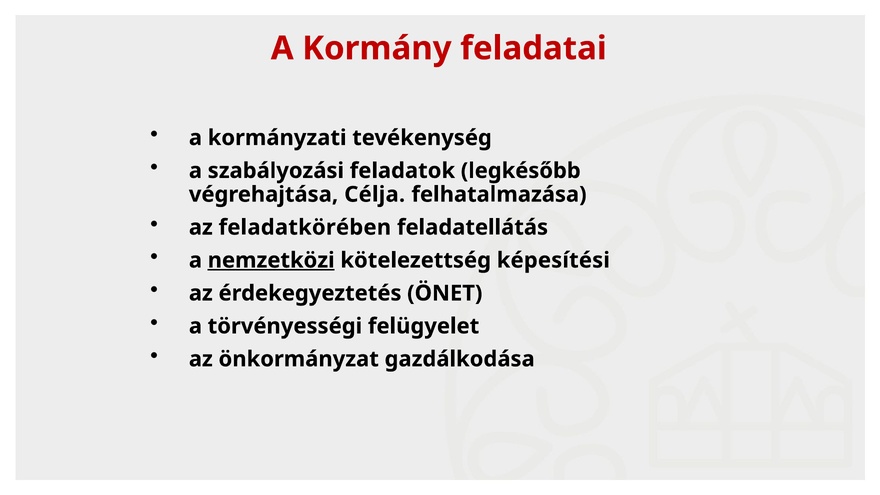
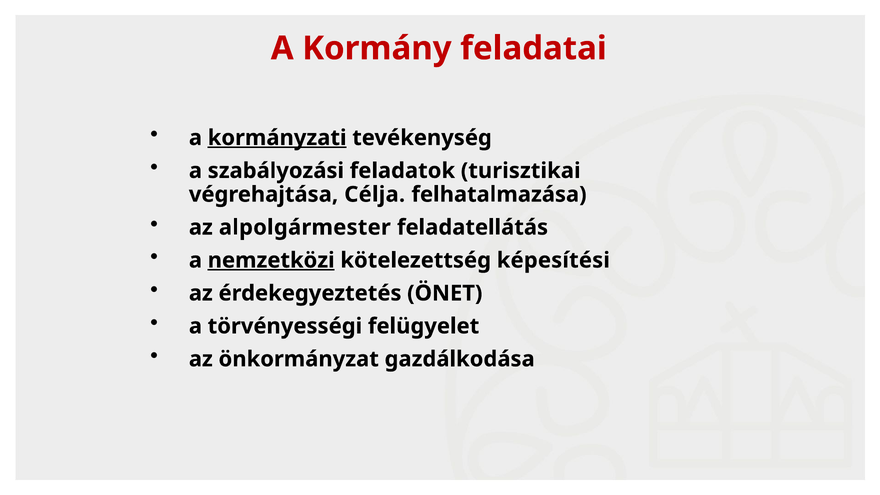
kormányzati underline: none -> present
legkésőbb: legkésőbb -> turisztikai
feladatkörében: feladatkörében -> alpolgármester
